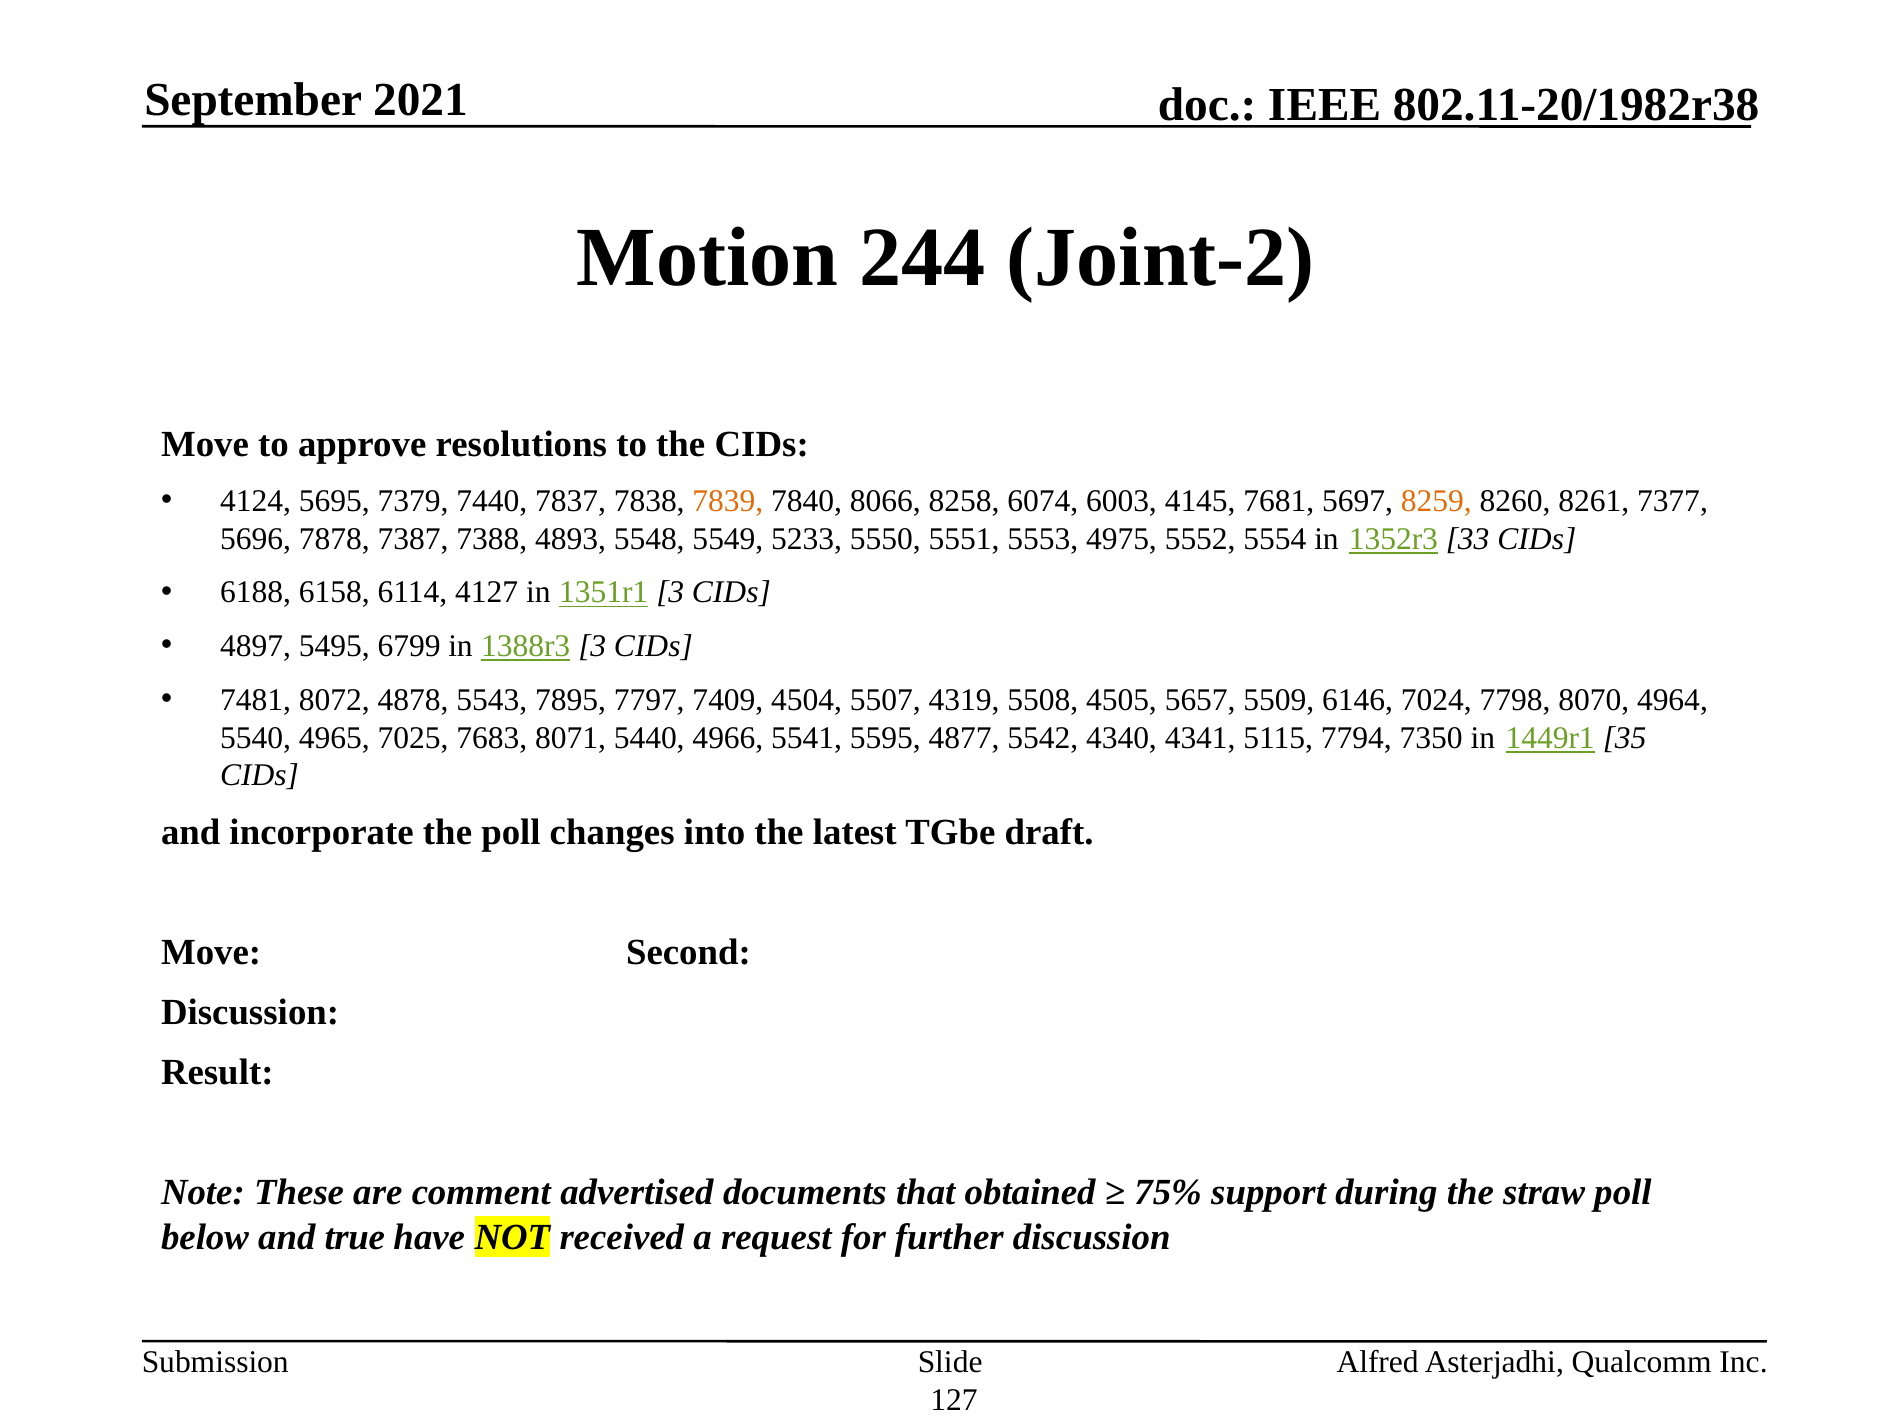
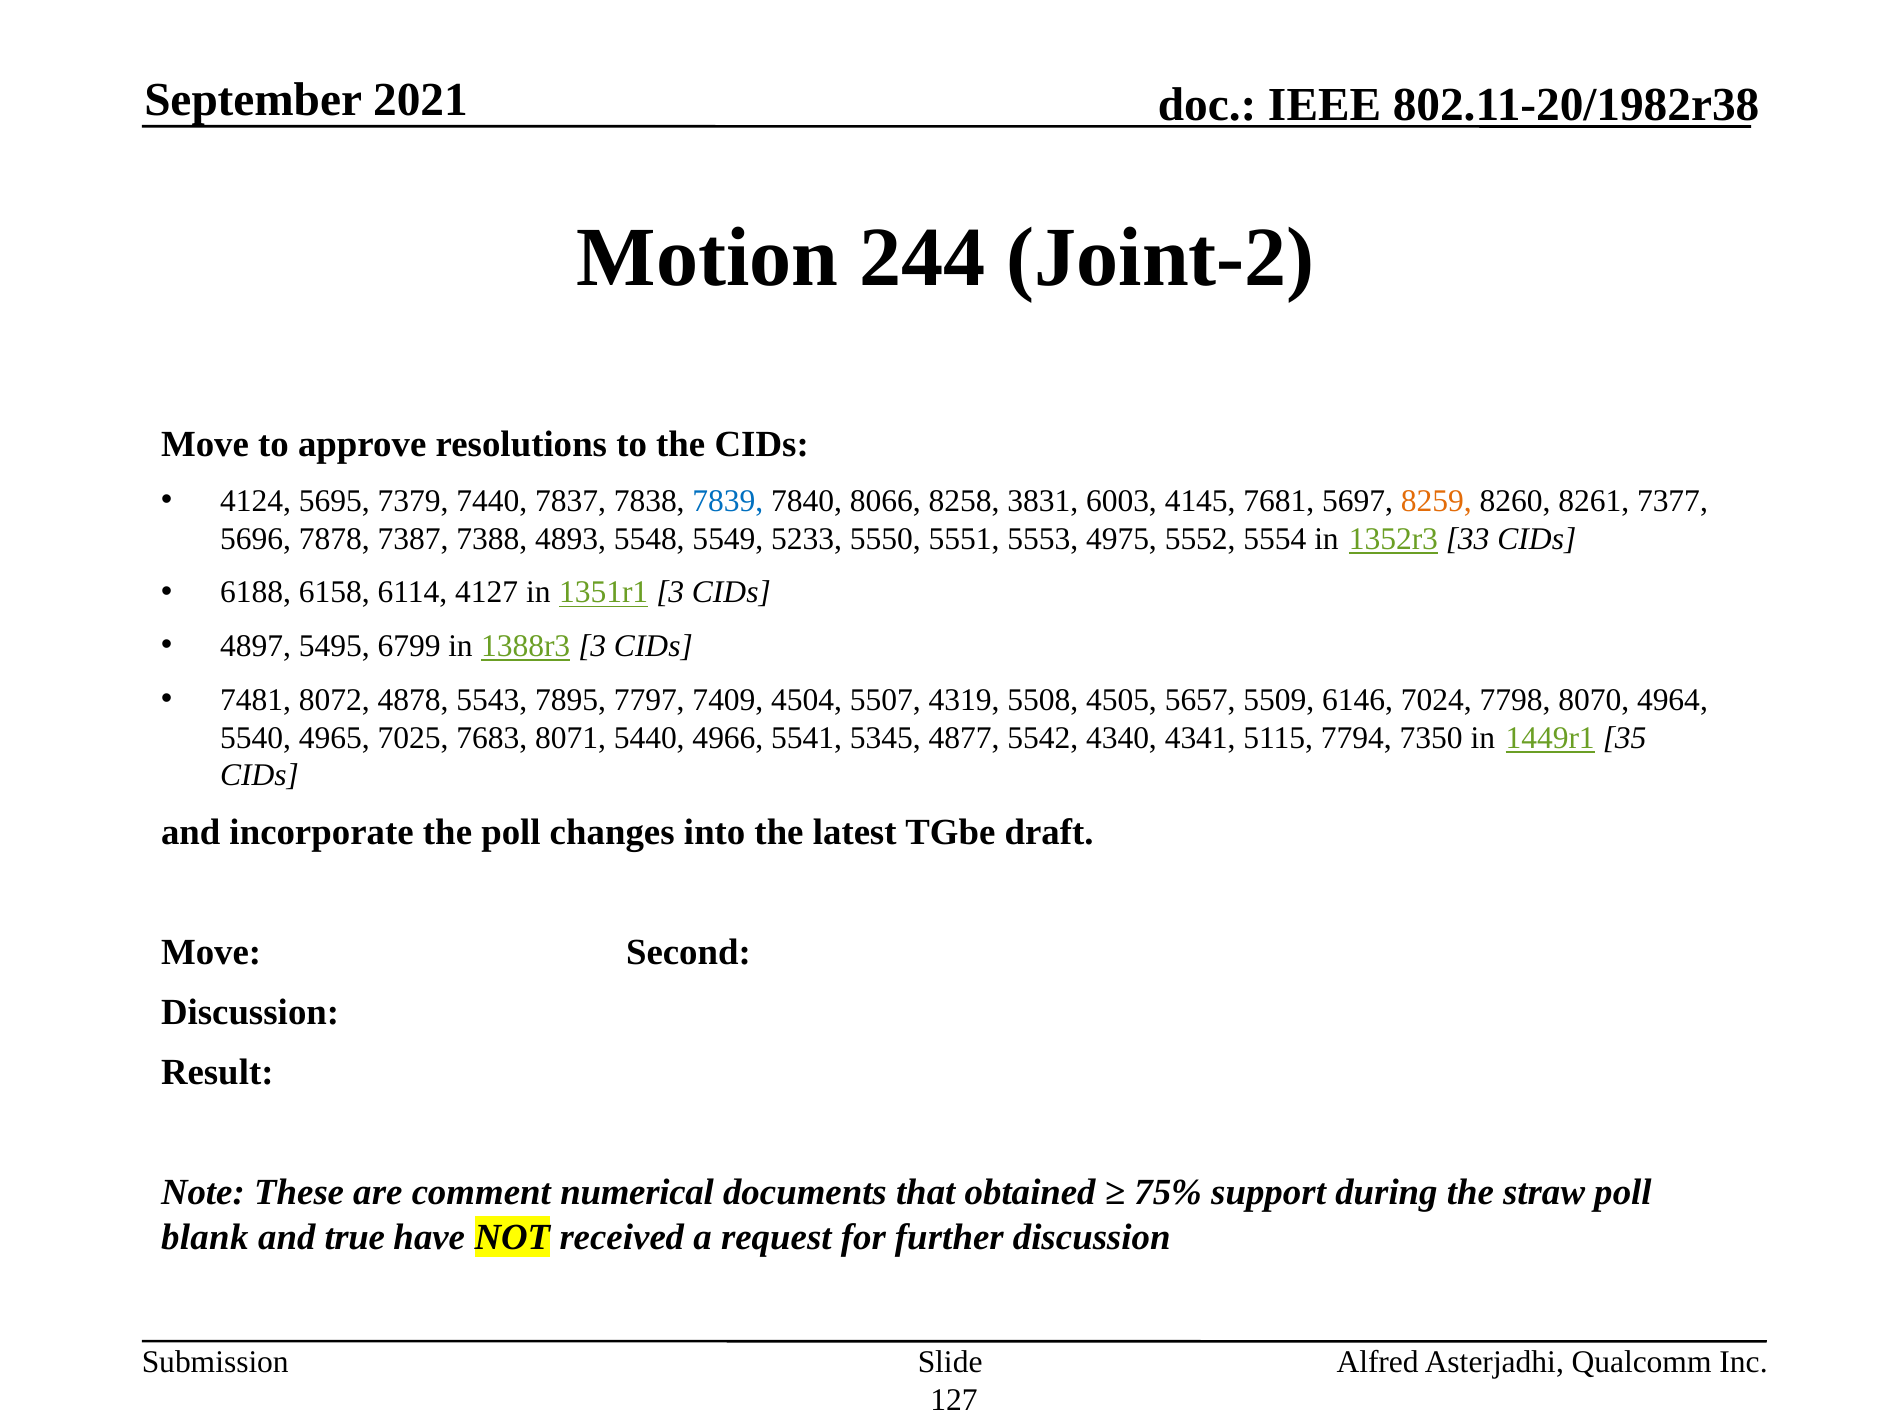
7839 colour: orange -> blue
6074: 6074 -> 3831
5595: 5595 -> 5345
advertised: advertised -> numerical
below: below -> blank
